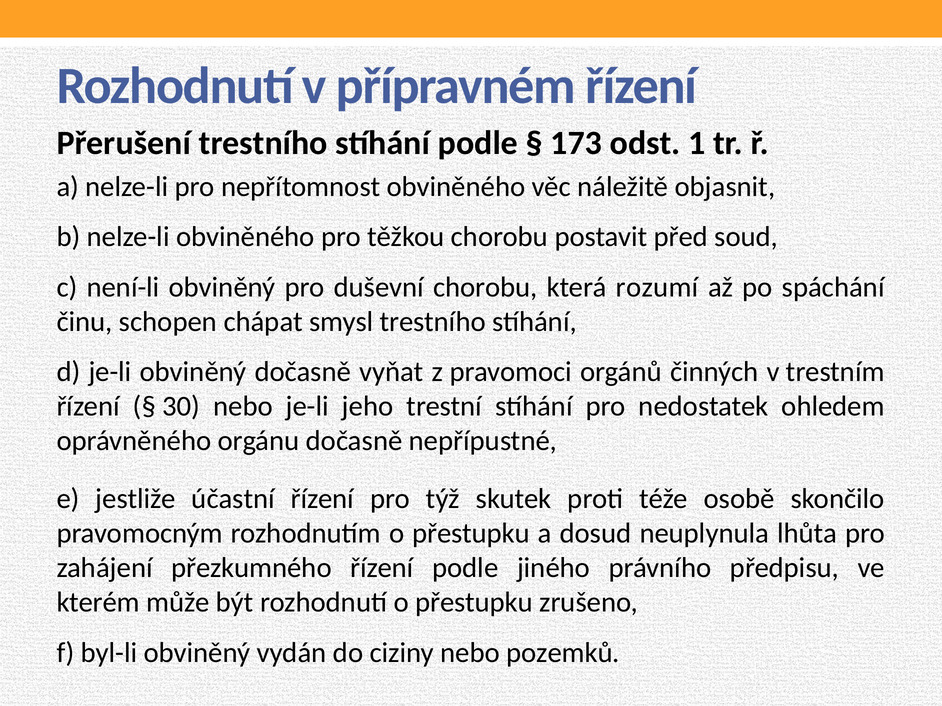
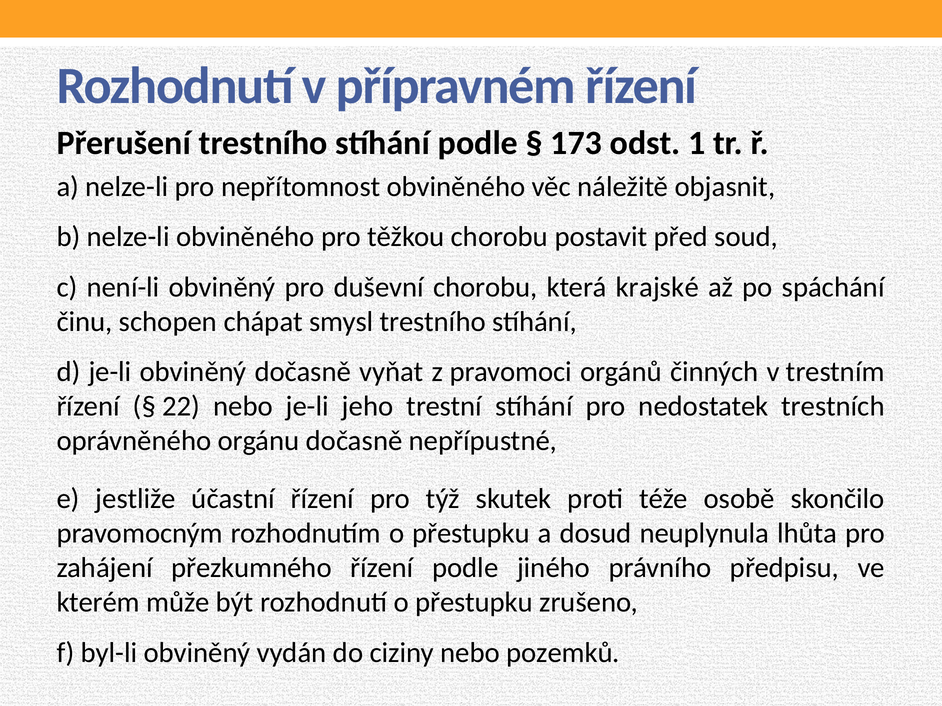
rozumí: rozumí -> krajské
30: 30 -> 22
ohledem: ohledem -> trestních
